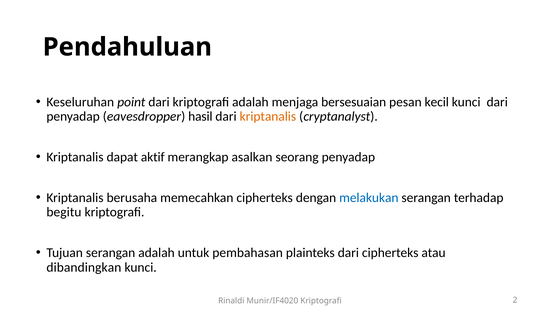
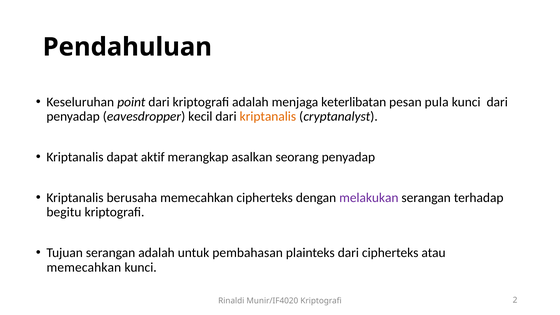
bersesuaian: bersesuaian -> keterlibatan
kecil: kecil -> pula
hasil: hasil -> kecil
melakukan colour: blue -> purple
dibandingkan at (84, 267): dibandingkan -> memecahkan
